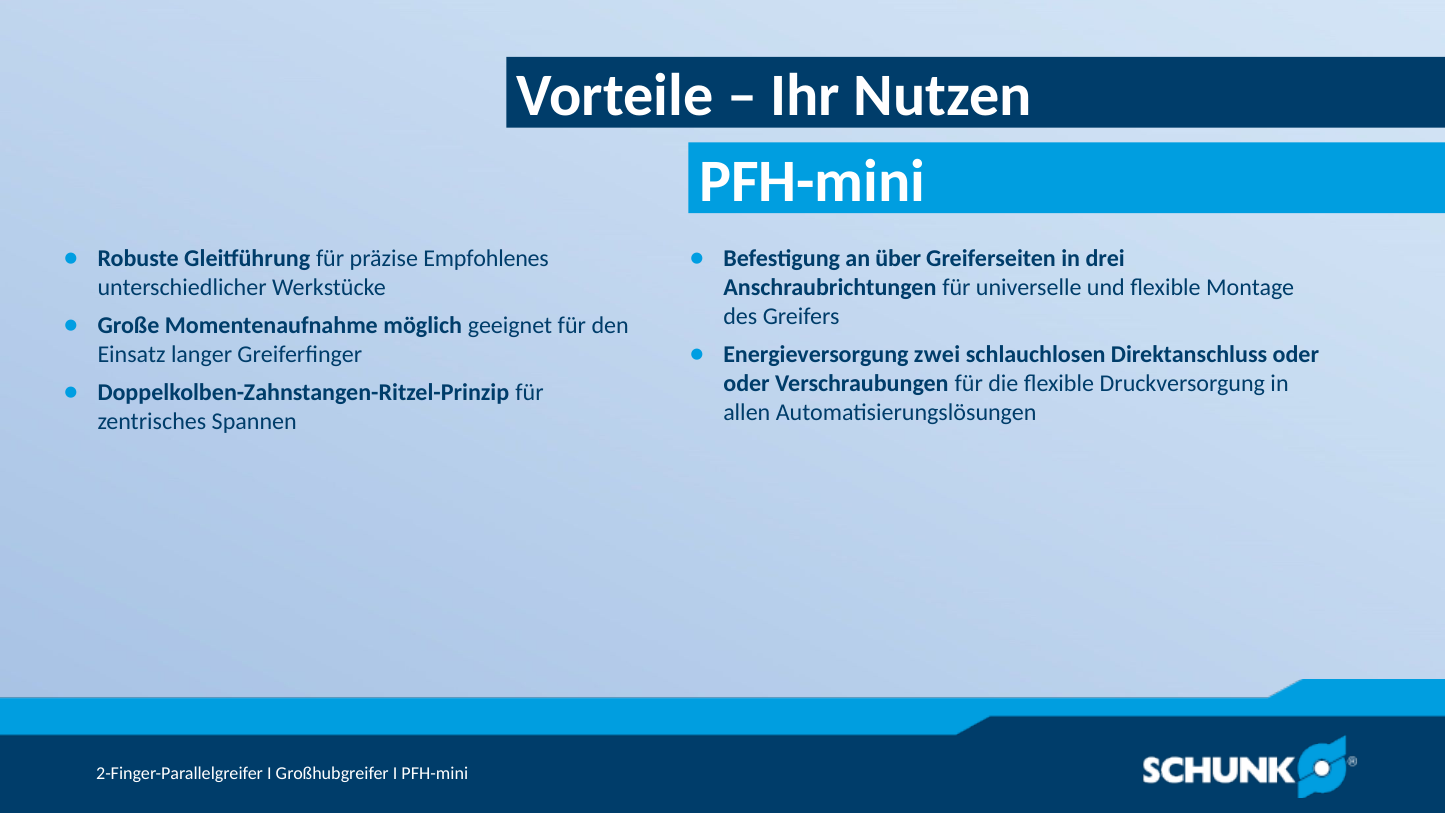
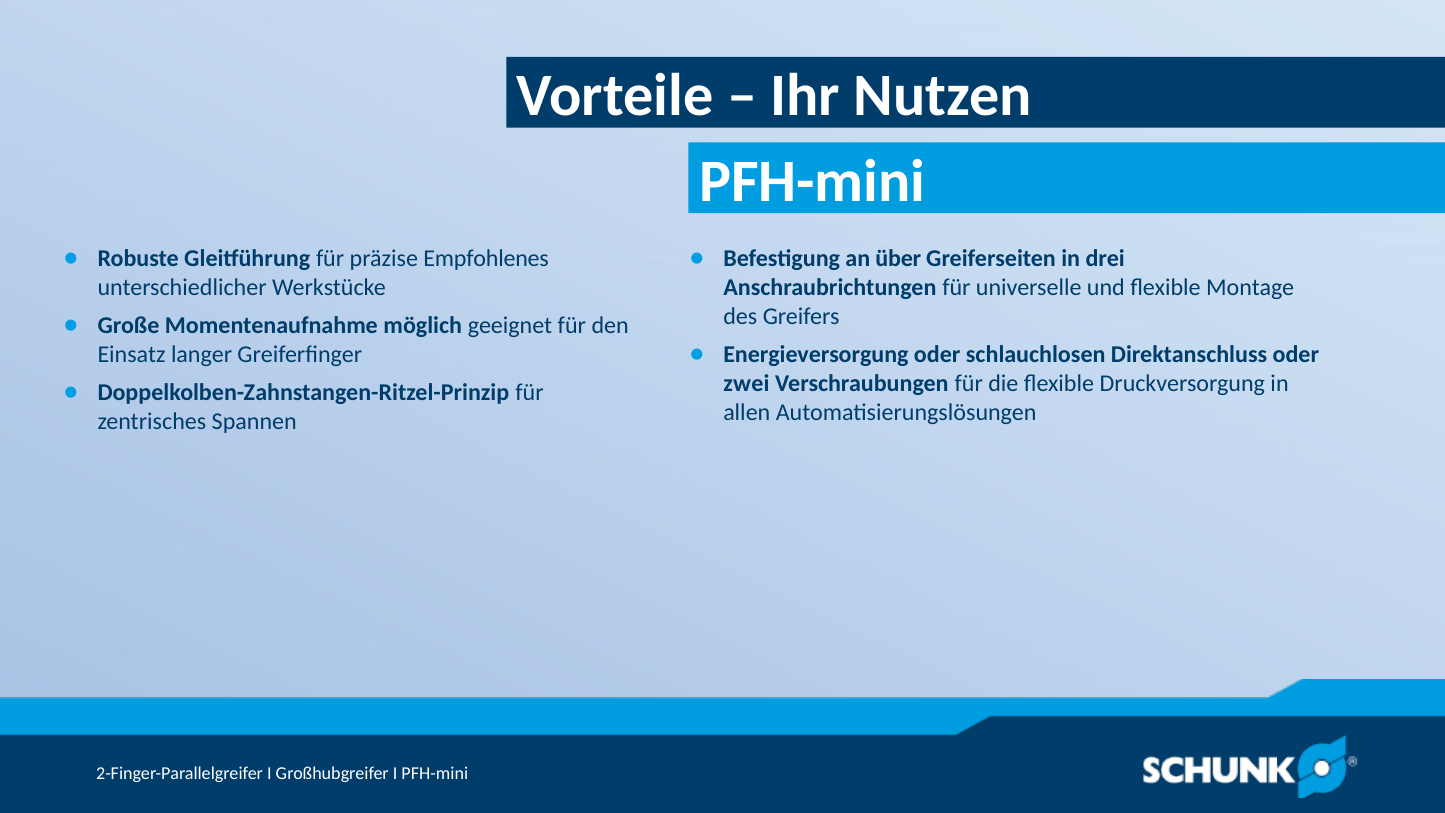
Energieversorgung zwei: zwei -> oder
oder at (747, 384): oder -> zwei
